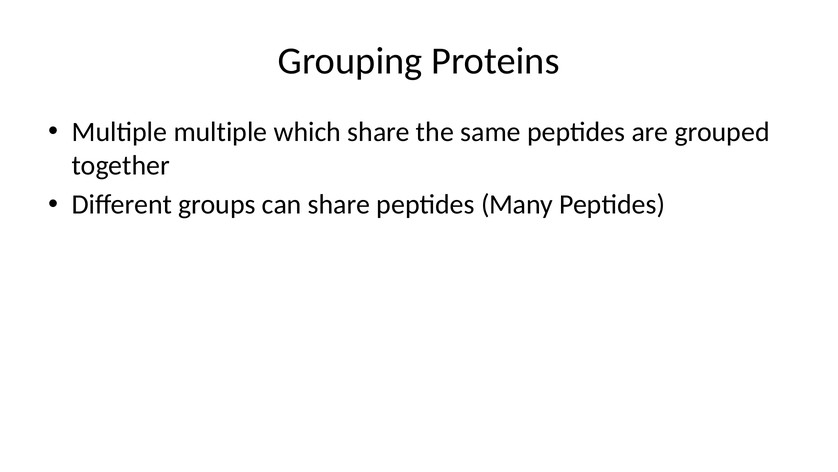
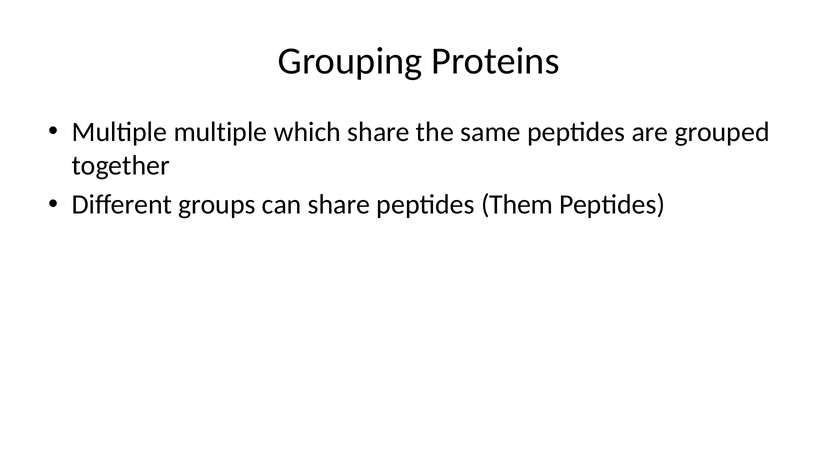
Many: Many -> Them
